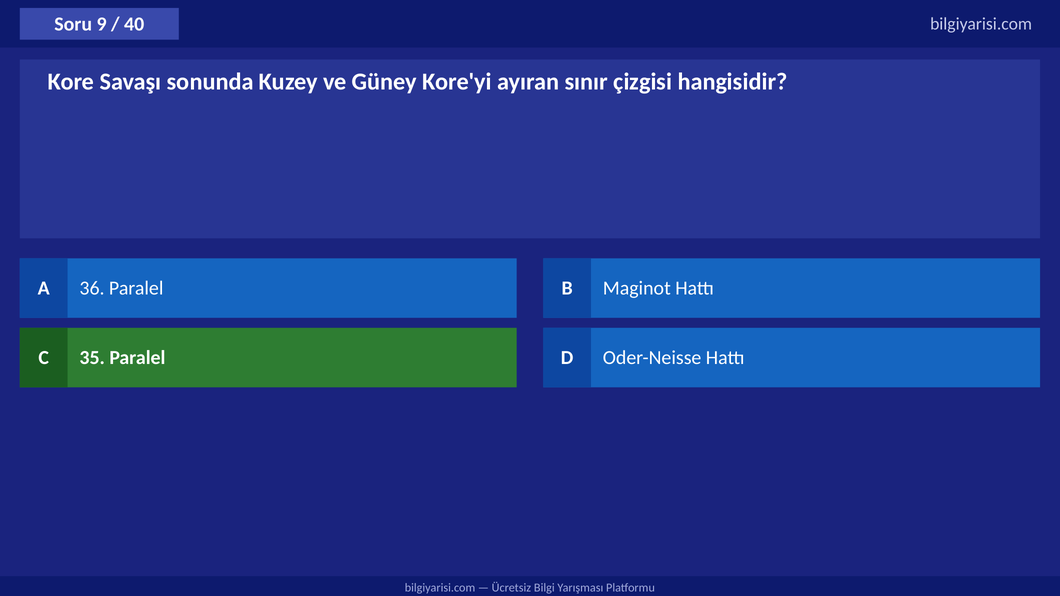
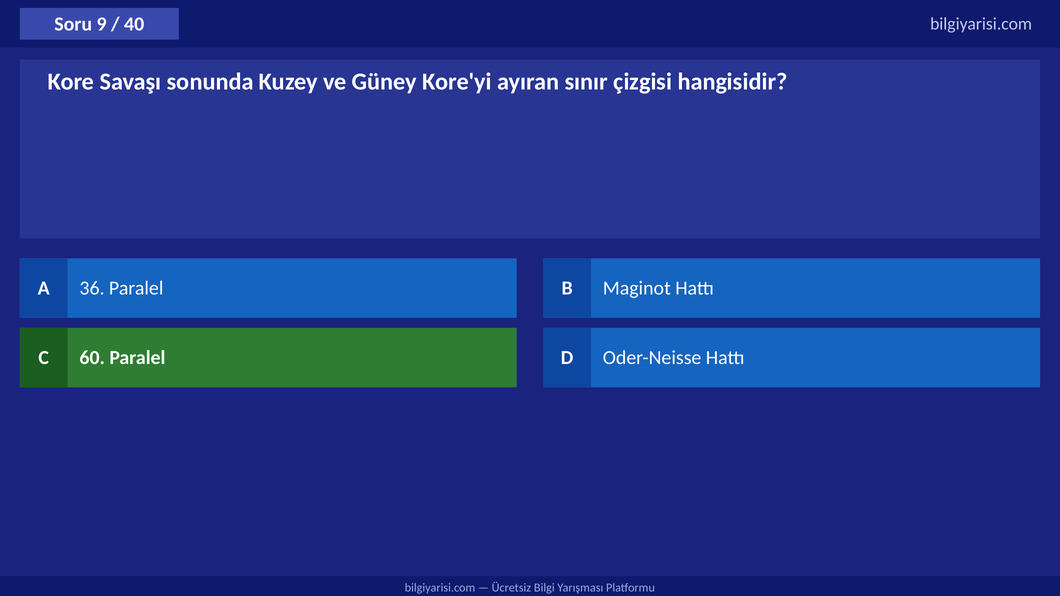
35: 35 -> 60
